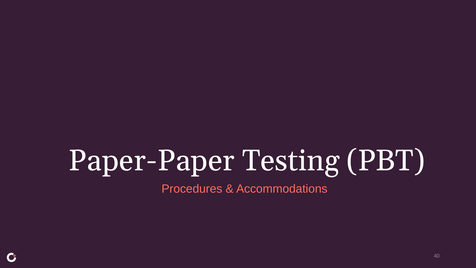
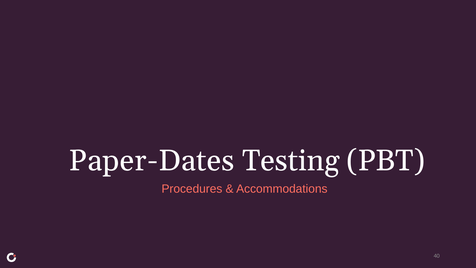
Paper-Paper: Paper-Paper -> Paper-Dates
